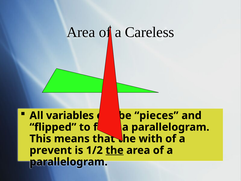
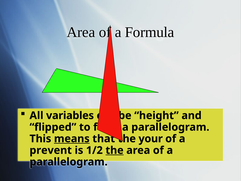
Careless: Careless -> Formula
pieces: pieces -> height
means underline: none -> present
with: with -> your
